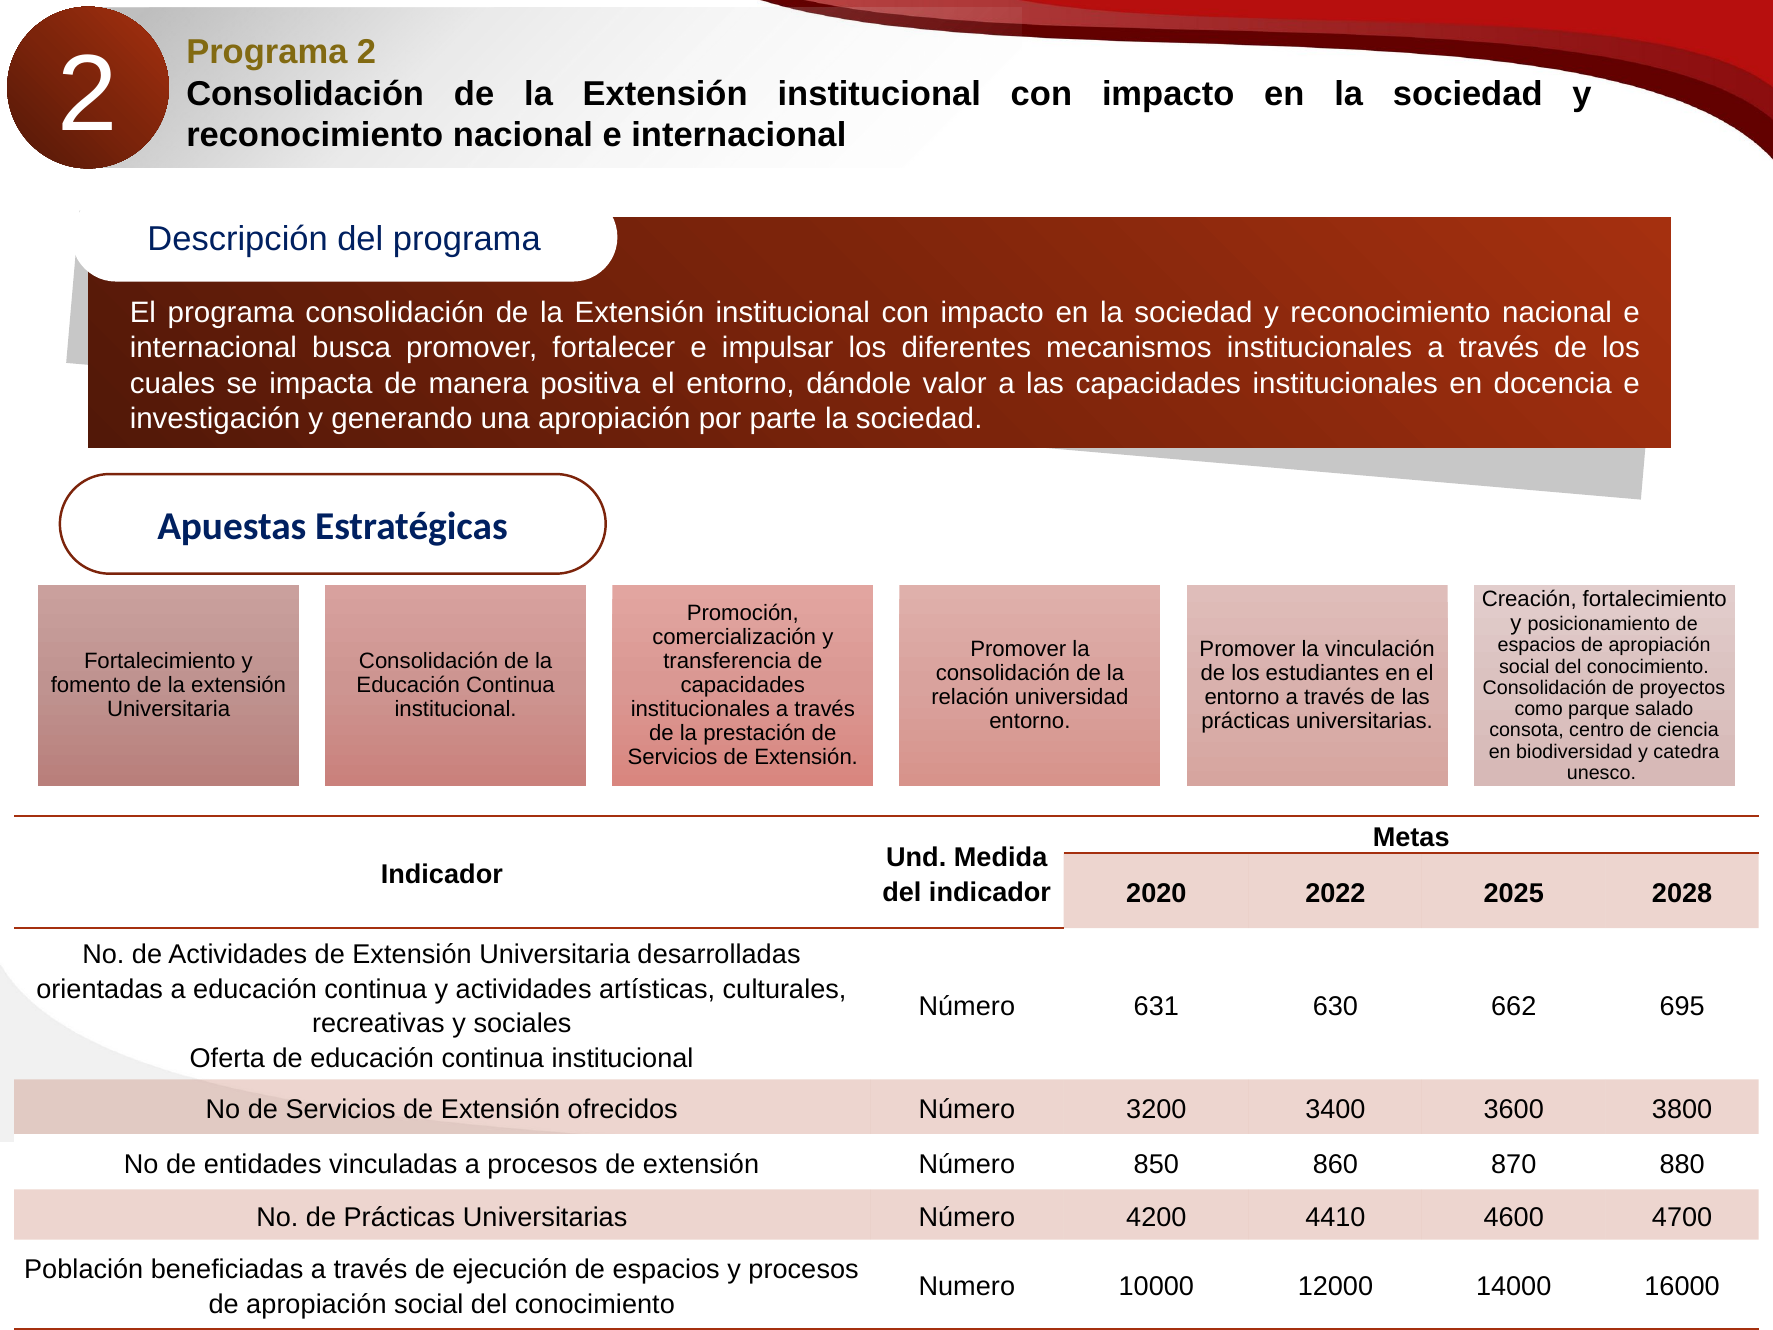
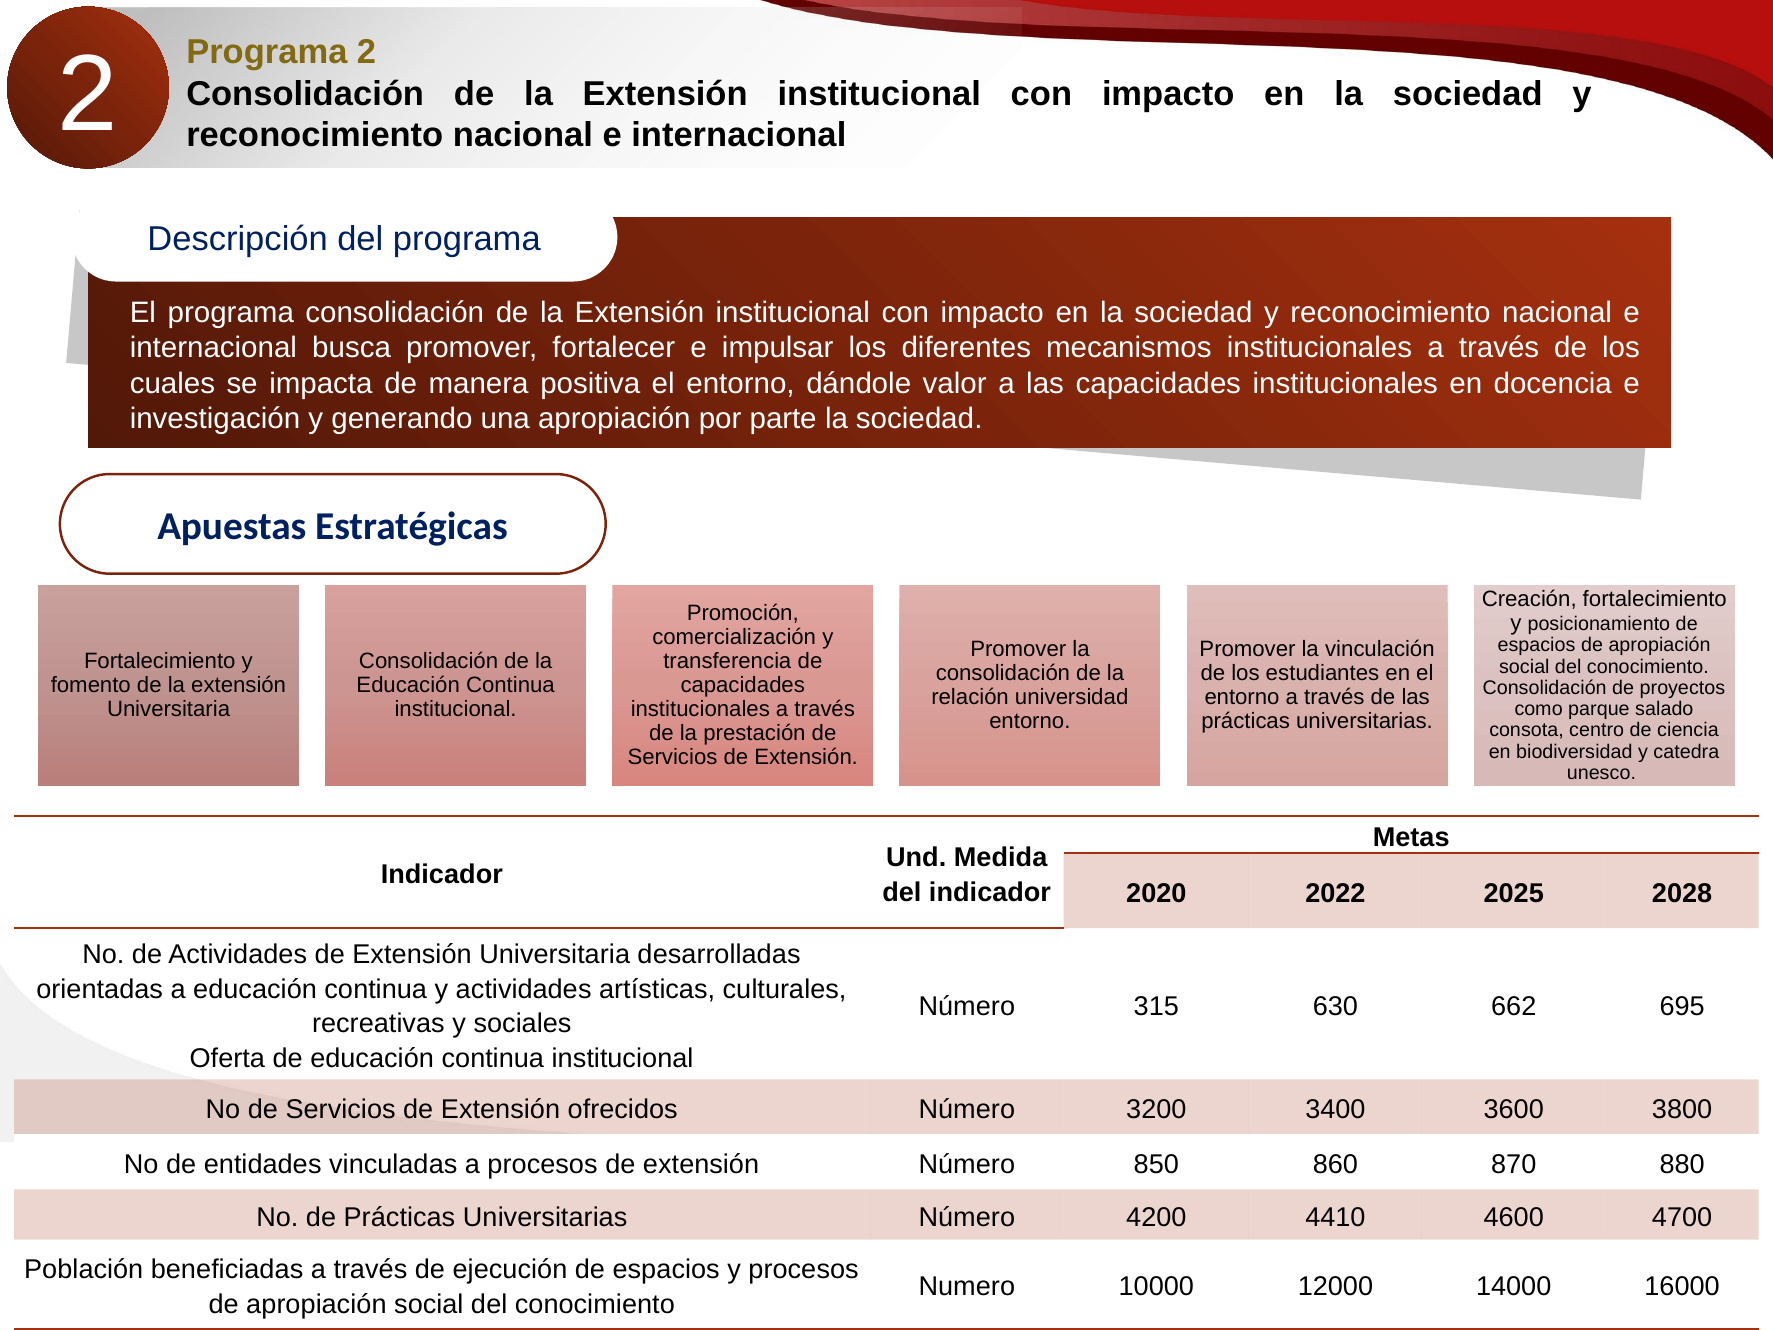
631: 631 -> 315
